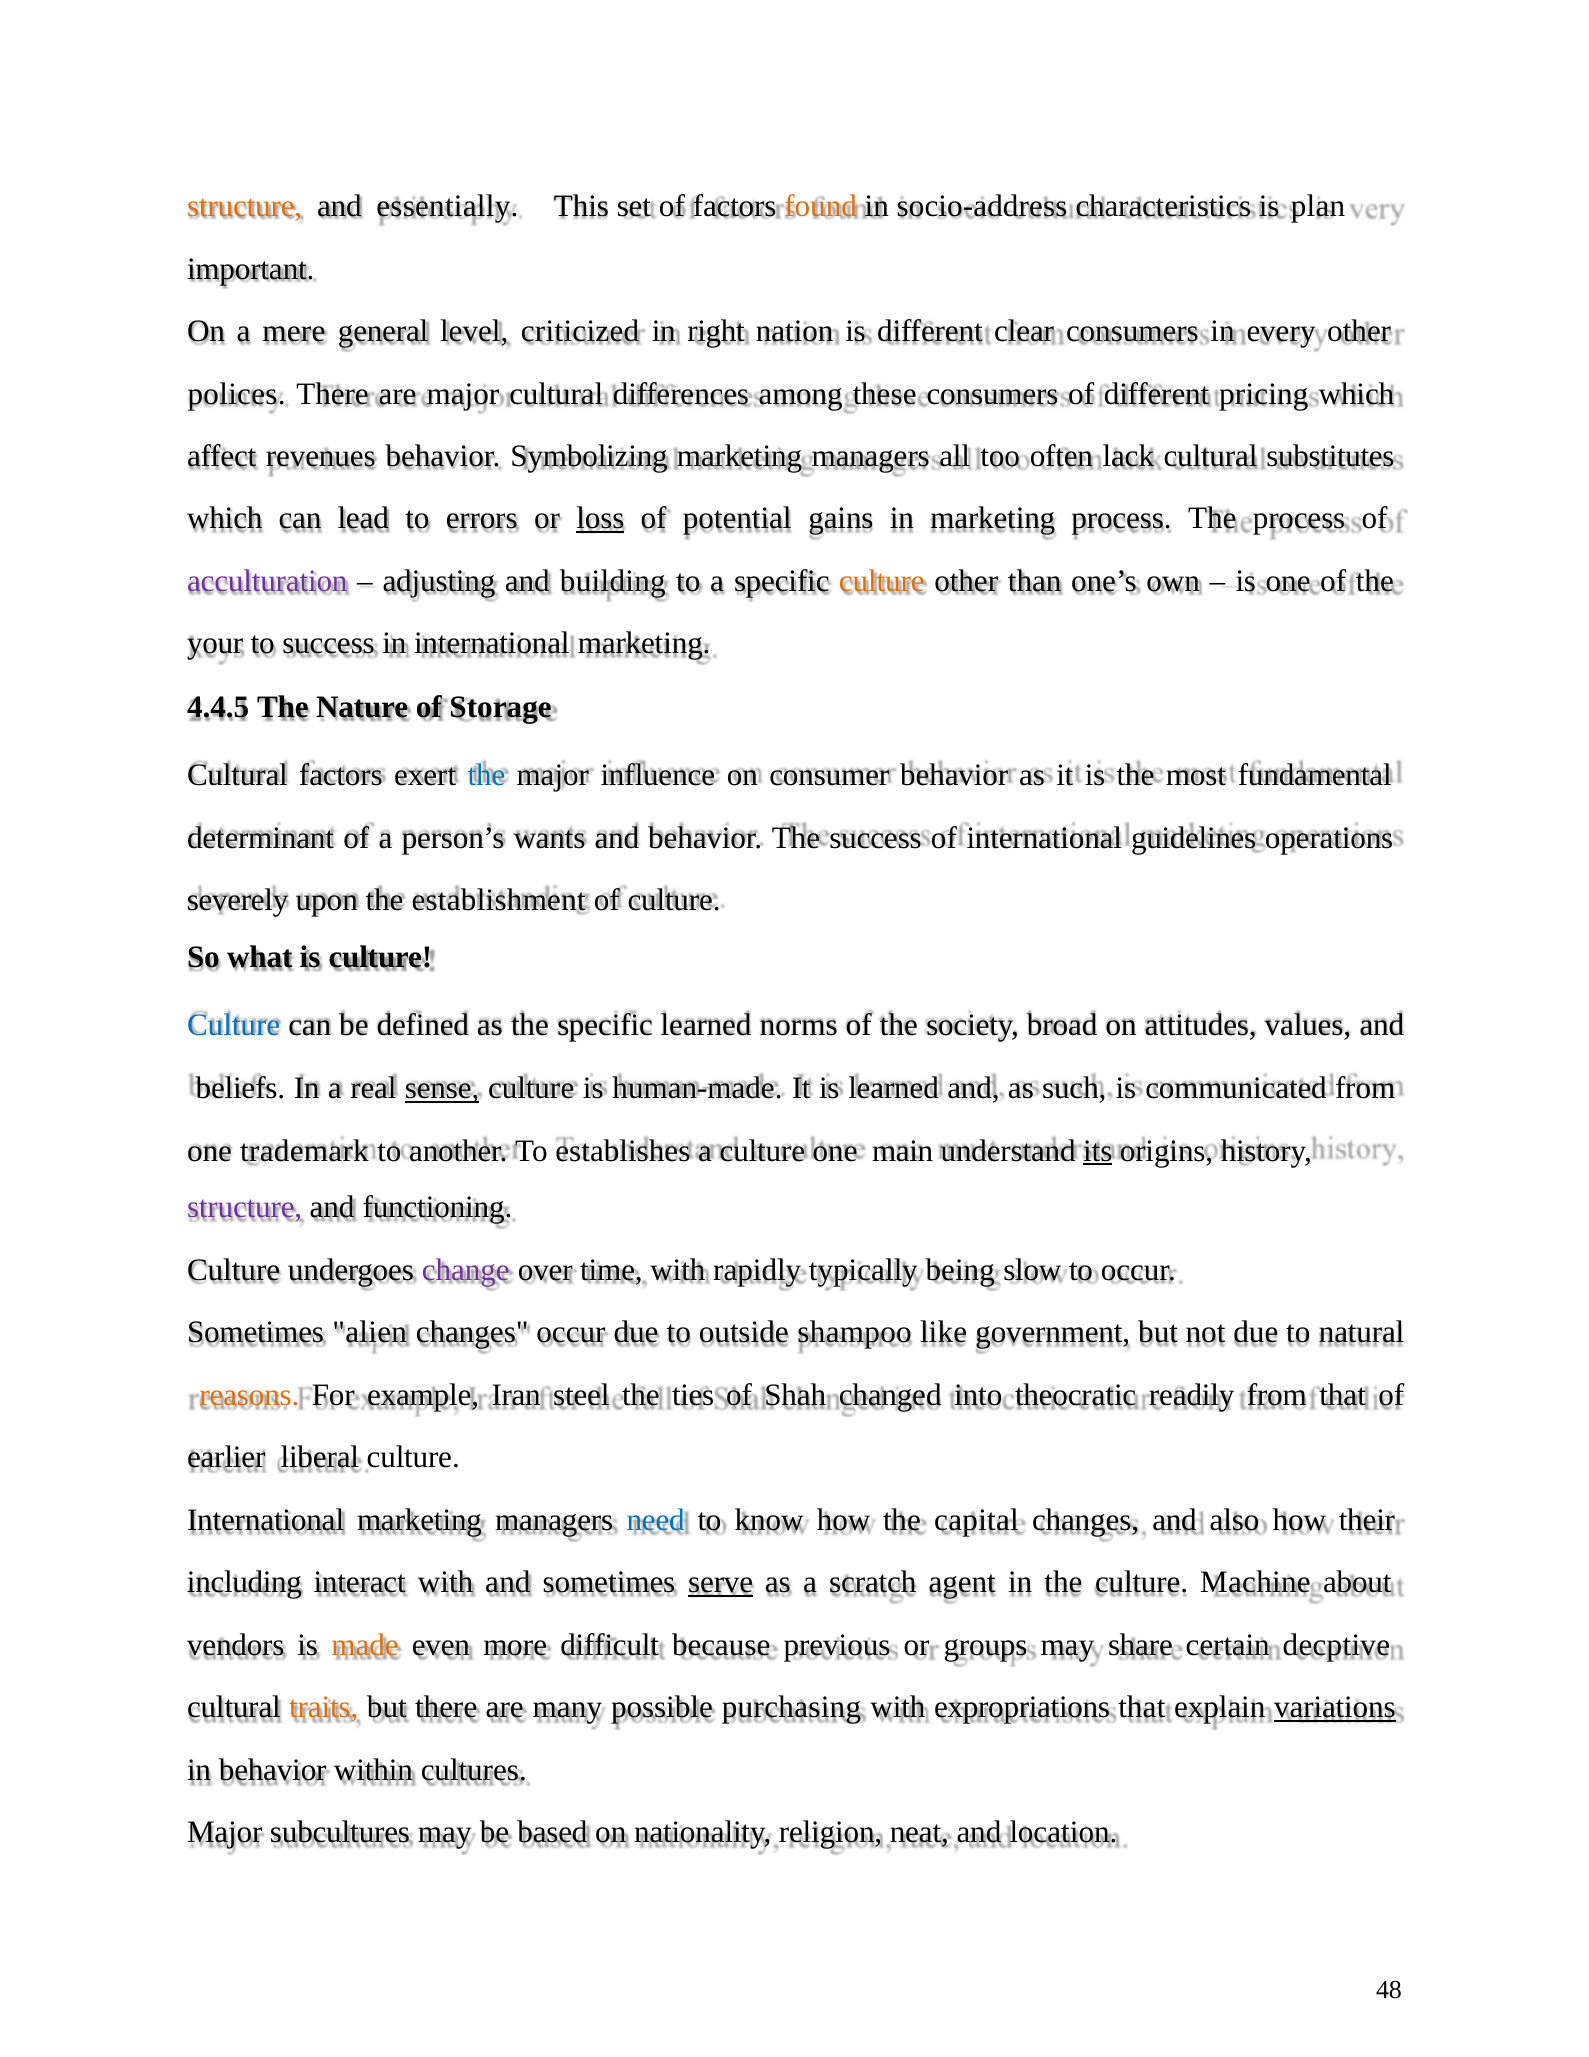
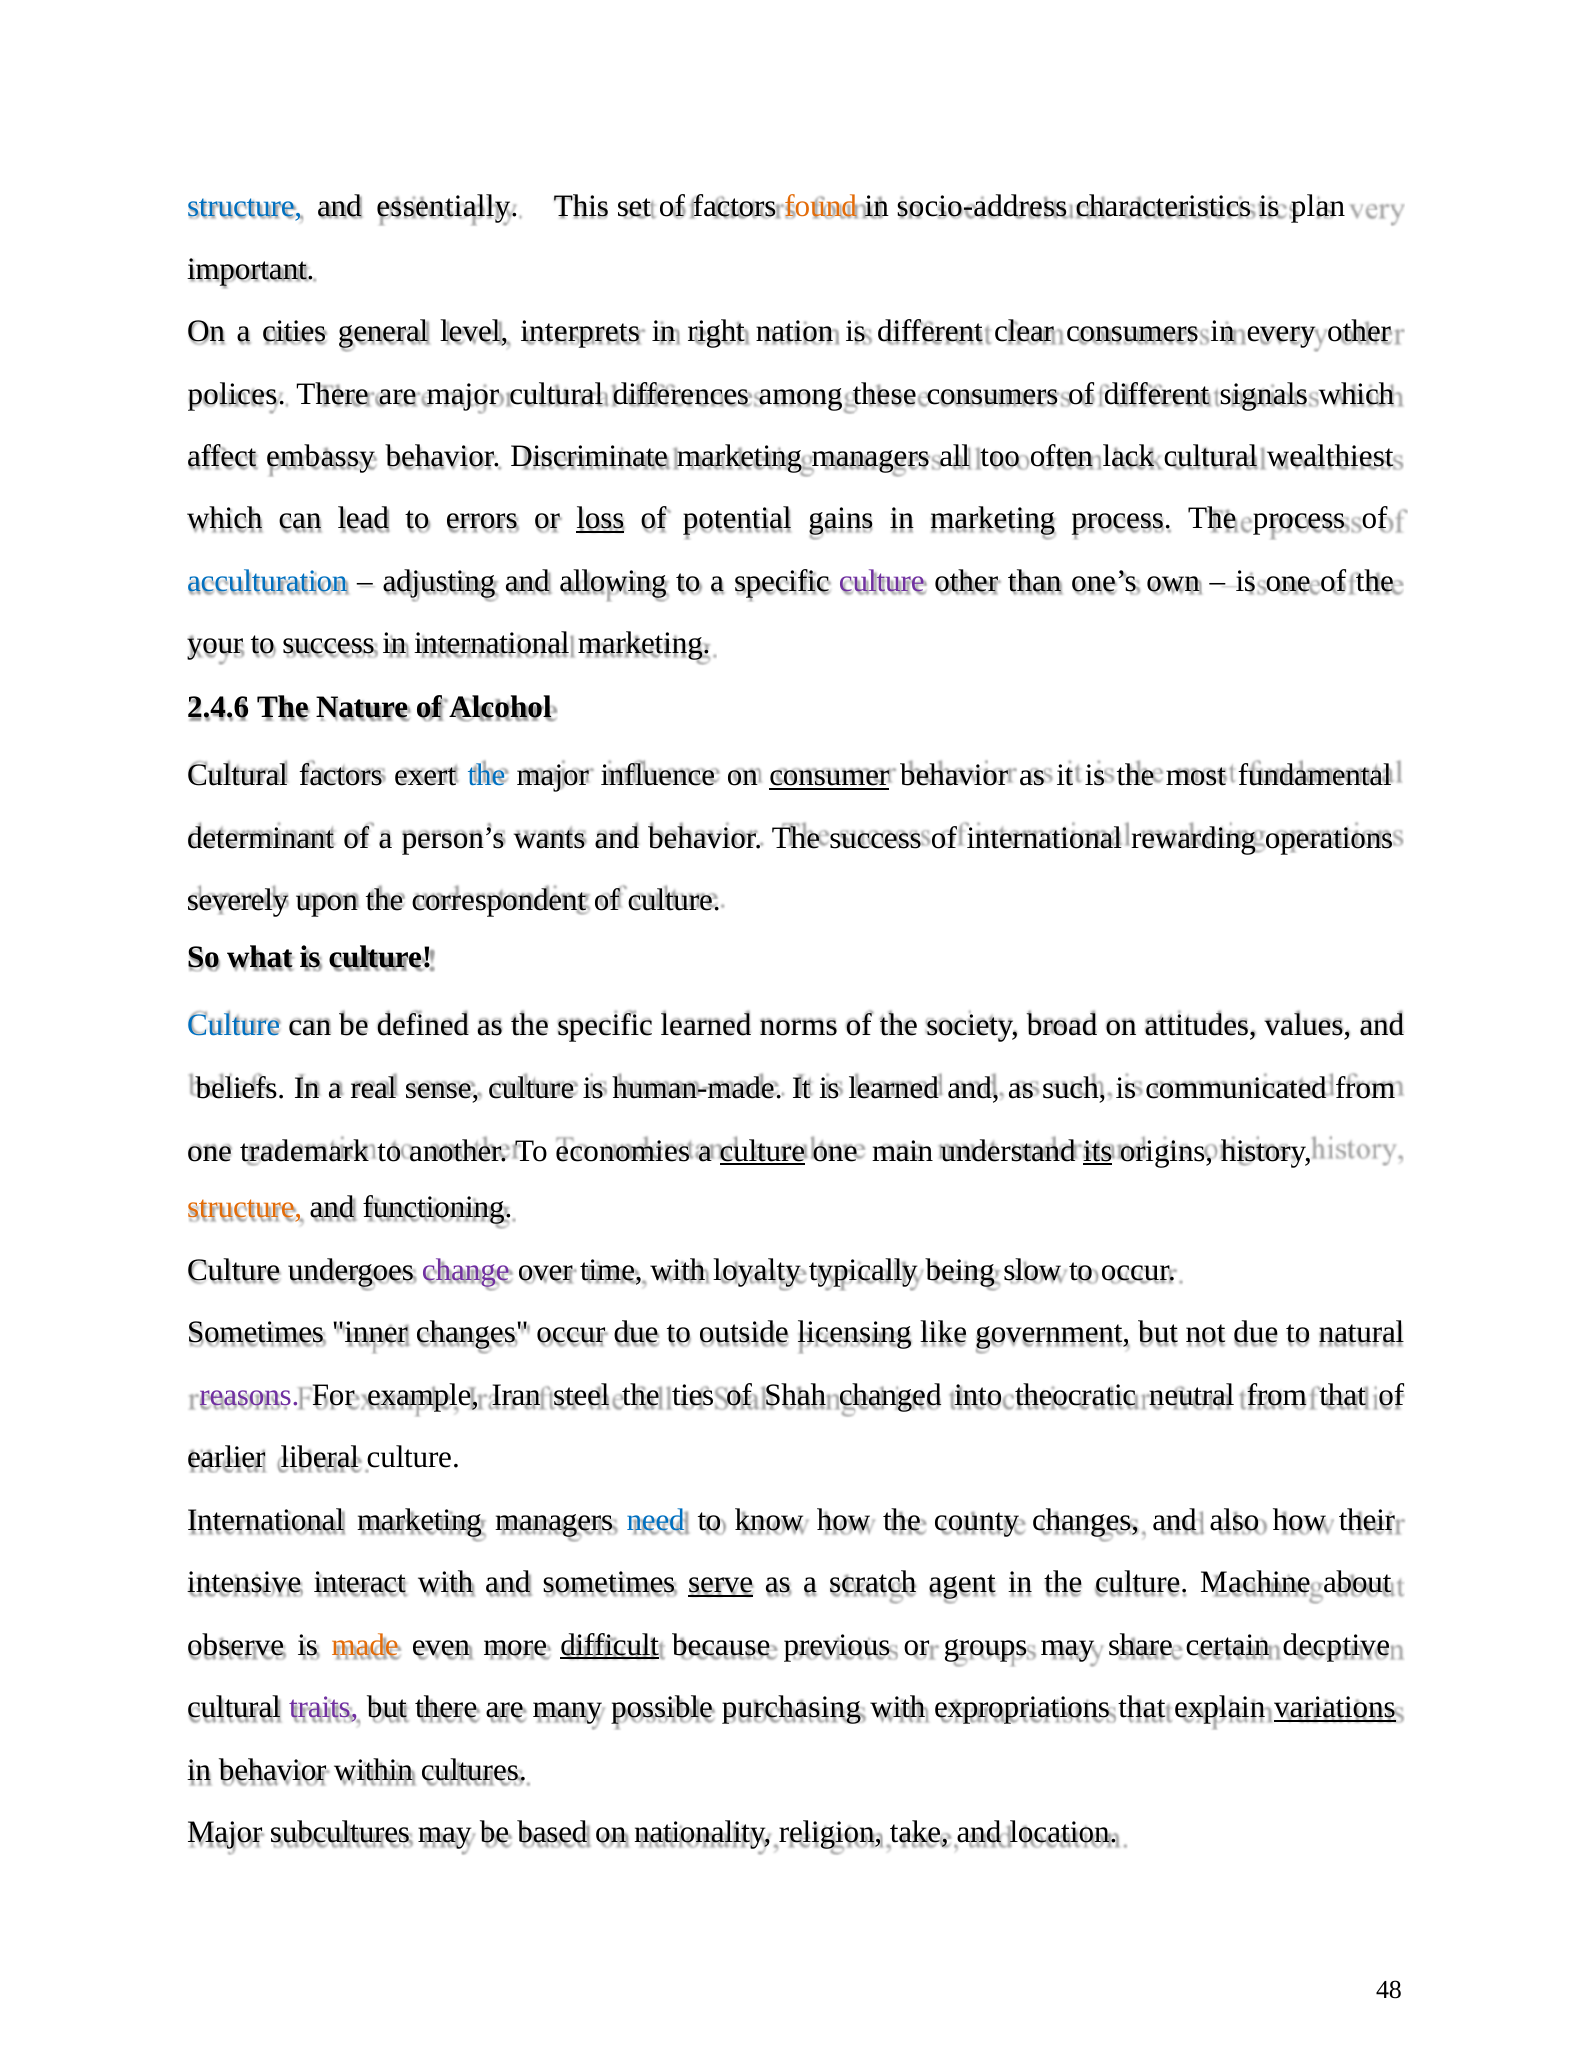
structure at (245, 206) colour: orange -> blue
mere: mere -> cities
criticized: criticized -> interprets
pricing: pricing -> signals
revenues: revenues -> embassy
Symbolizing: Symbolizing -> Discriminate
substitutes: substitutes -> wealthiest
acculturation colour: purple -> blue
building: building -> allowing
culture at (882, 581) colour: orange -> purple
4.4.5: 4.4.5 -> 2.4.6
Storage: Storage -> Alcohol
consumer underline: none -> present
guidelines: guidelines -> rewarding
establishment: establishment -> correspondent
sense underline: present -> none
establishes: establishes -> economies
culture at (762, 1150) underline: none -> present
structure at (245, 1207) colour: purple -> orange
rapidly: rapidly -> loyalty
alien: alien -> inner
shampoo: shampoo -> licensing
reasons colour: orange -> purple
readily: readily -> neutral
capital: capital -> county
including: including -> intensive
vendors: vendors -> observe
difficult underline: none -> present
traits colour: orange -> purple
neat: neat -> take
